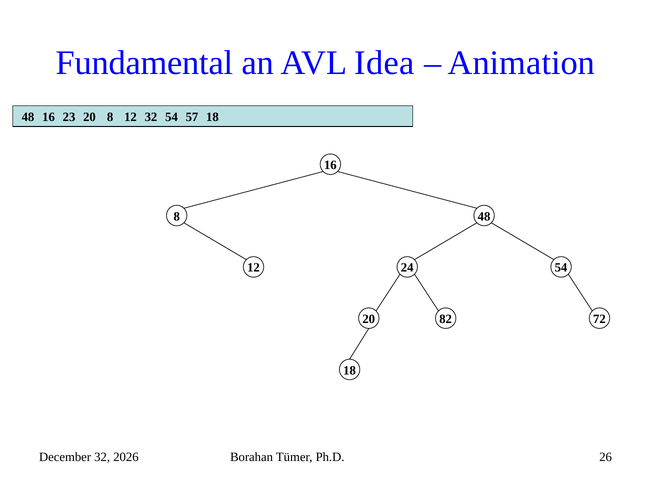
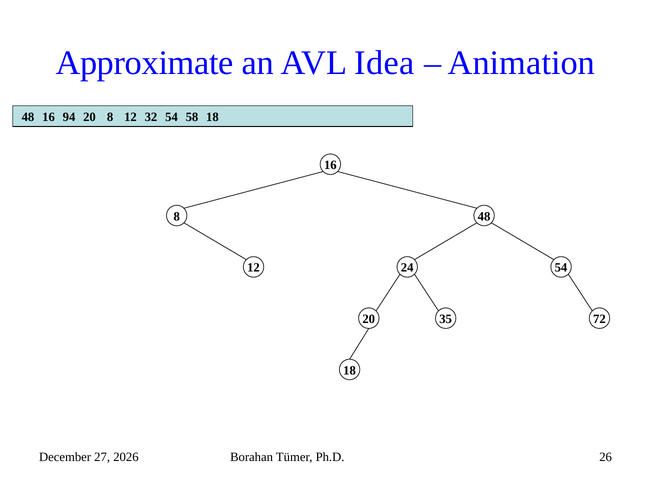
Fundamental: Fundamental -> Approximate
57: 57 -> 58
23: 23 -> 94
82: 82 -> 35
December 32: 32 -> 27
